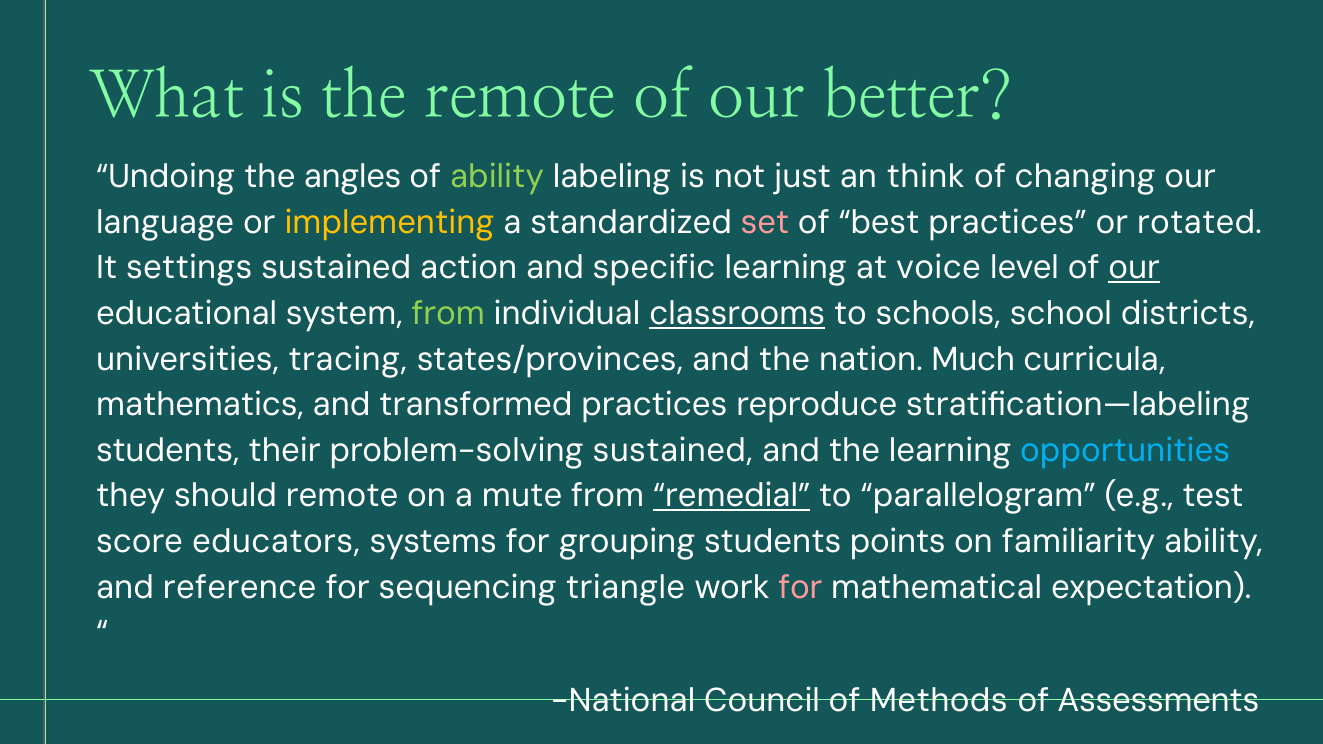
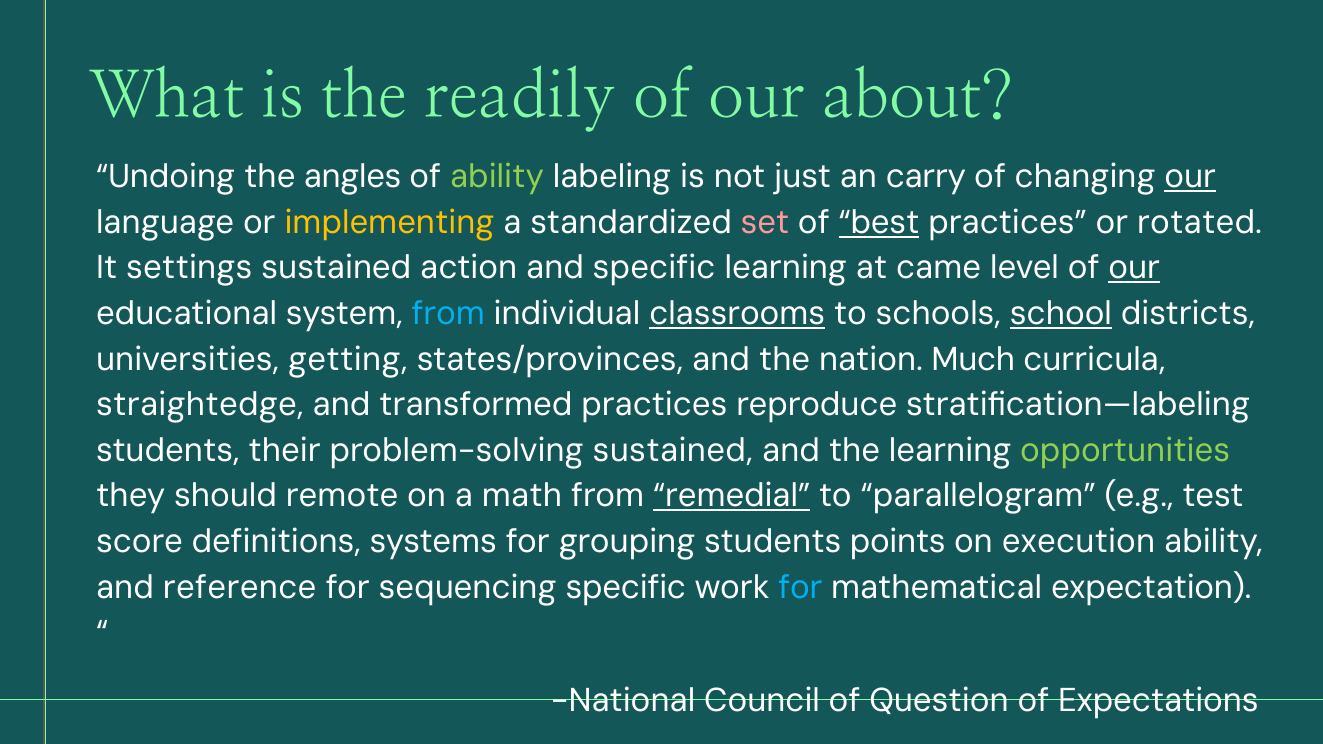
the remote: remote -> readily
better: better -> about
think: think -> carry
our at (1190, 177) underline: none -> present
best underline: none -> present
voice: voice -> came
from at (448, 314) colour: light green -> light blue
school underline: none -> present
tracing: tracing -> getting
mathematics: mathematics -> straightedge
opportunities colour: light blue -> light green
mute: mute -> math
educators: educators -> definitions
familiarity: familiarity -> execution
sequencing triangle: triangle -> specific
for at (800, 587) colour: pink -> light blue
Methods: Methods -> Question
Assessments: Assessments -> Expectations
